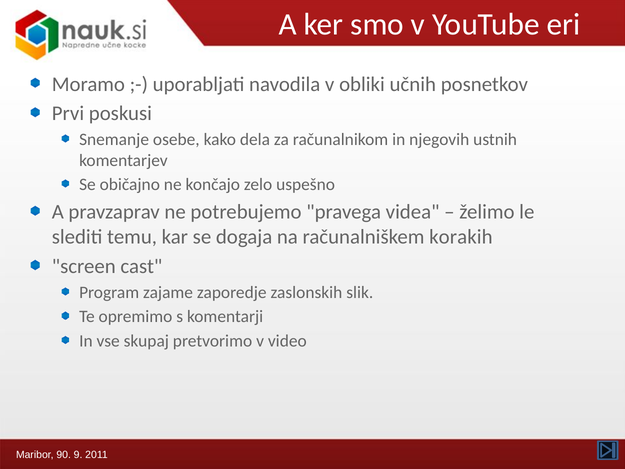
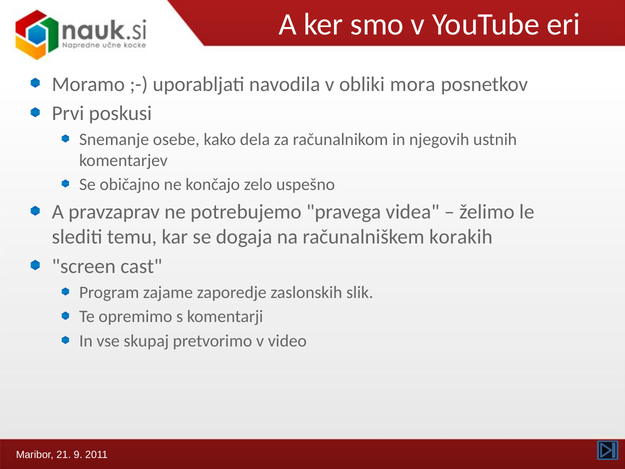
učnih: učnih -> mora
90: 90 -> 21
